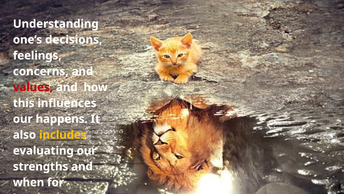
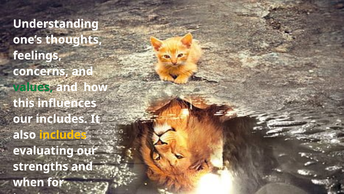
decisions: decisions -> thoughts
values colour: red -> green
our happens: happens -> includes
